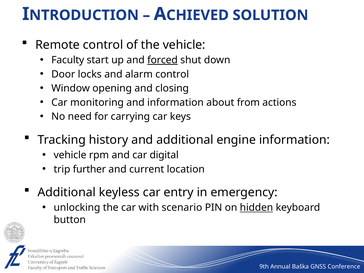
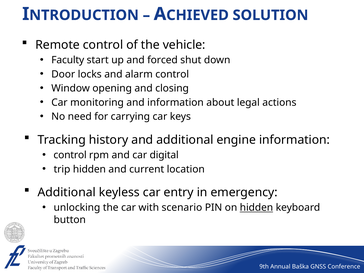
forced underline: present -> none
from: from -> legal
vehicle at (70, 155): vehicle -> control
trip further: further -> hidden
